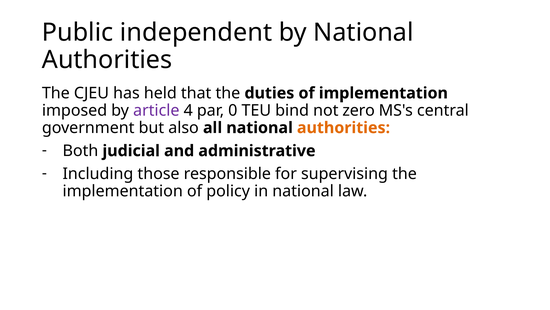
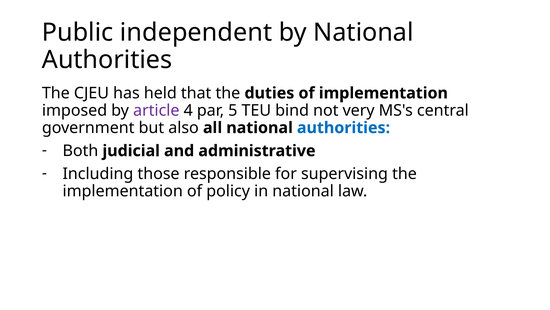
0: 0 -> 5
zero: zero -> very
authorities at (344, 128) colour: orange -> blue
